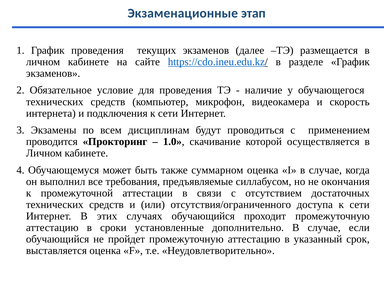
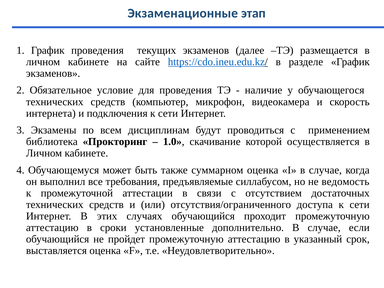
проводится: проводится -> библиотека
окончания: окончания -> ведомость
